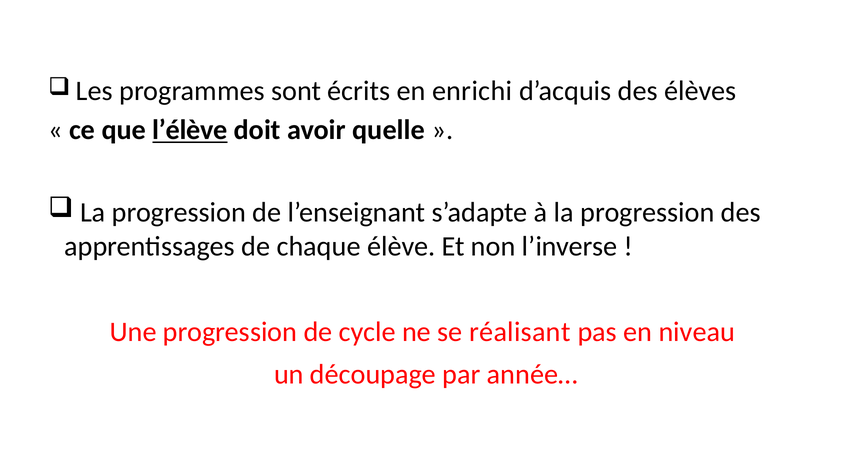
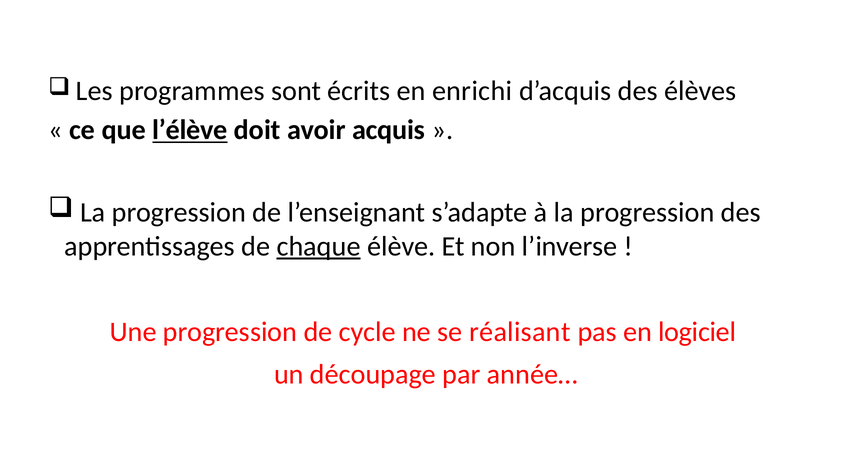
quelle: quelle -> acquis
chaque underline: none -> present
niveau: niveau -> logiciel
